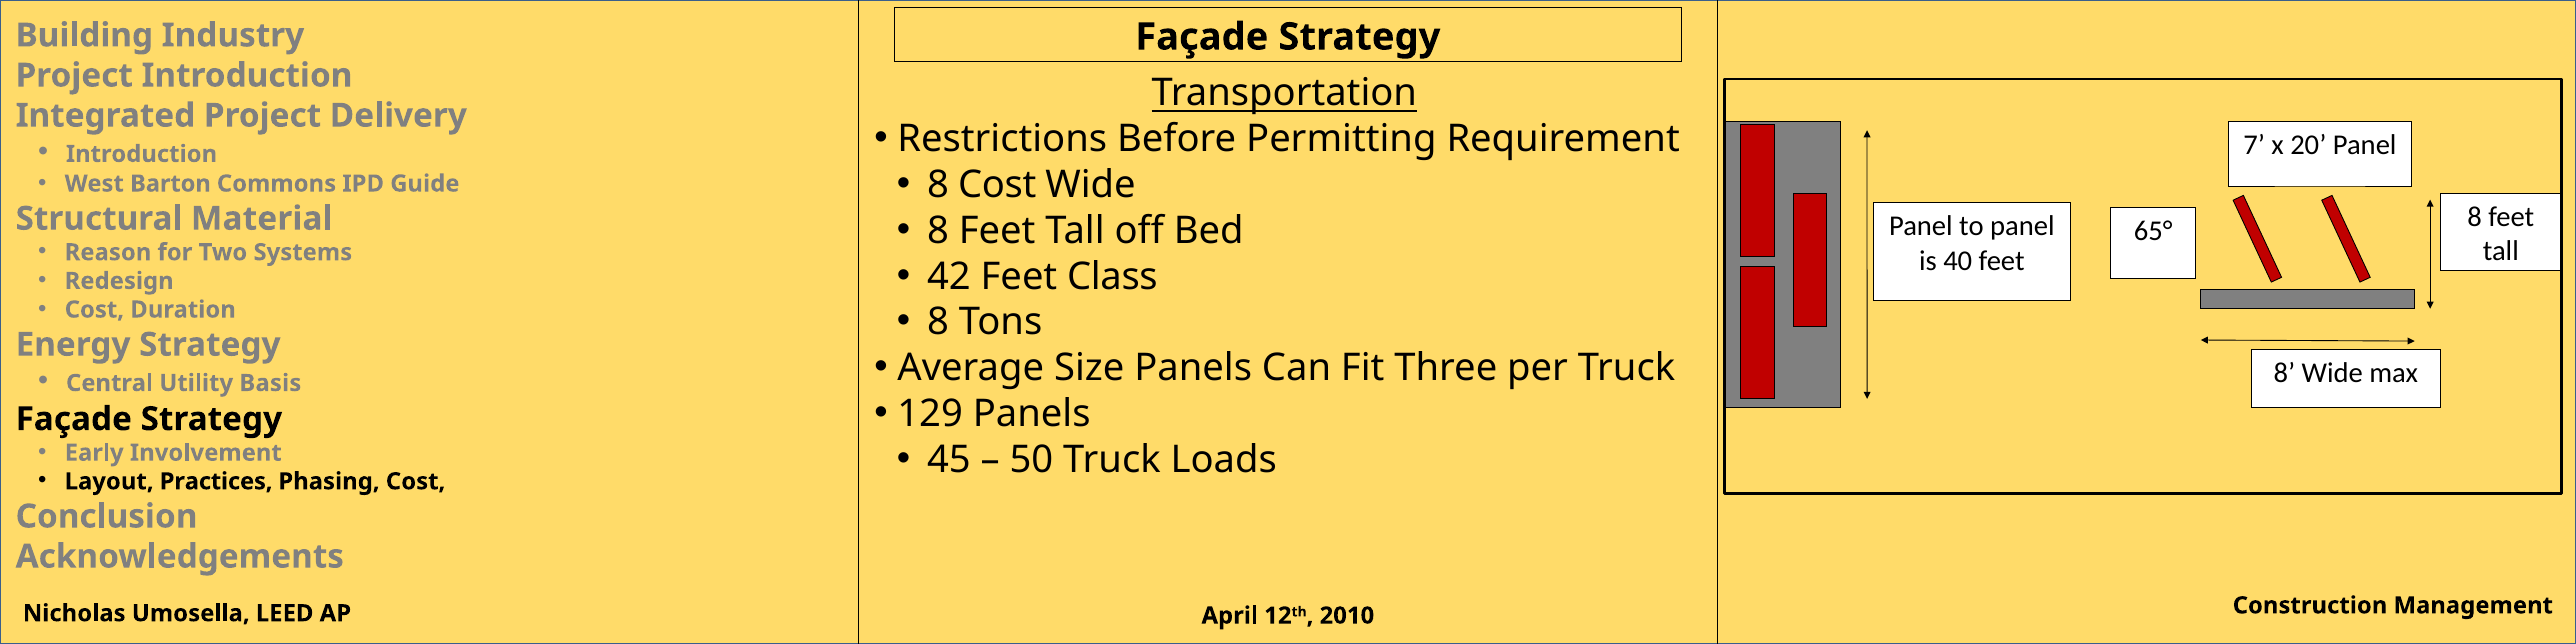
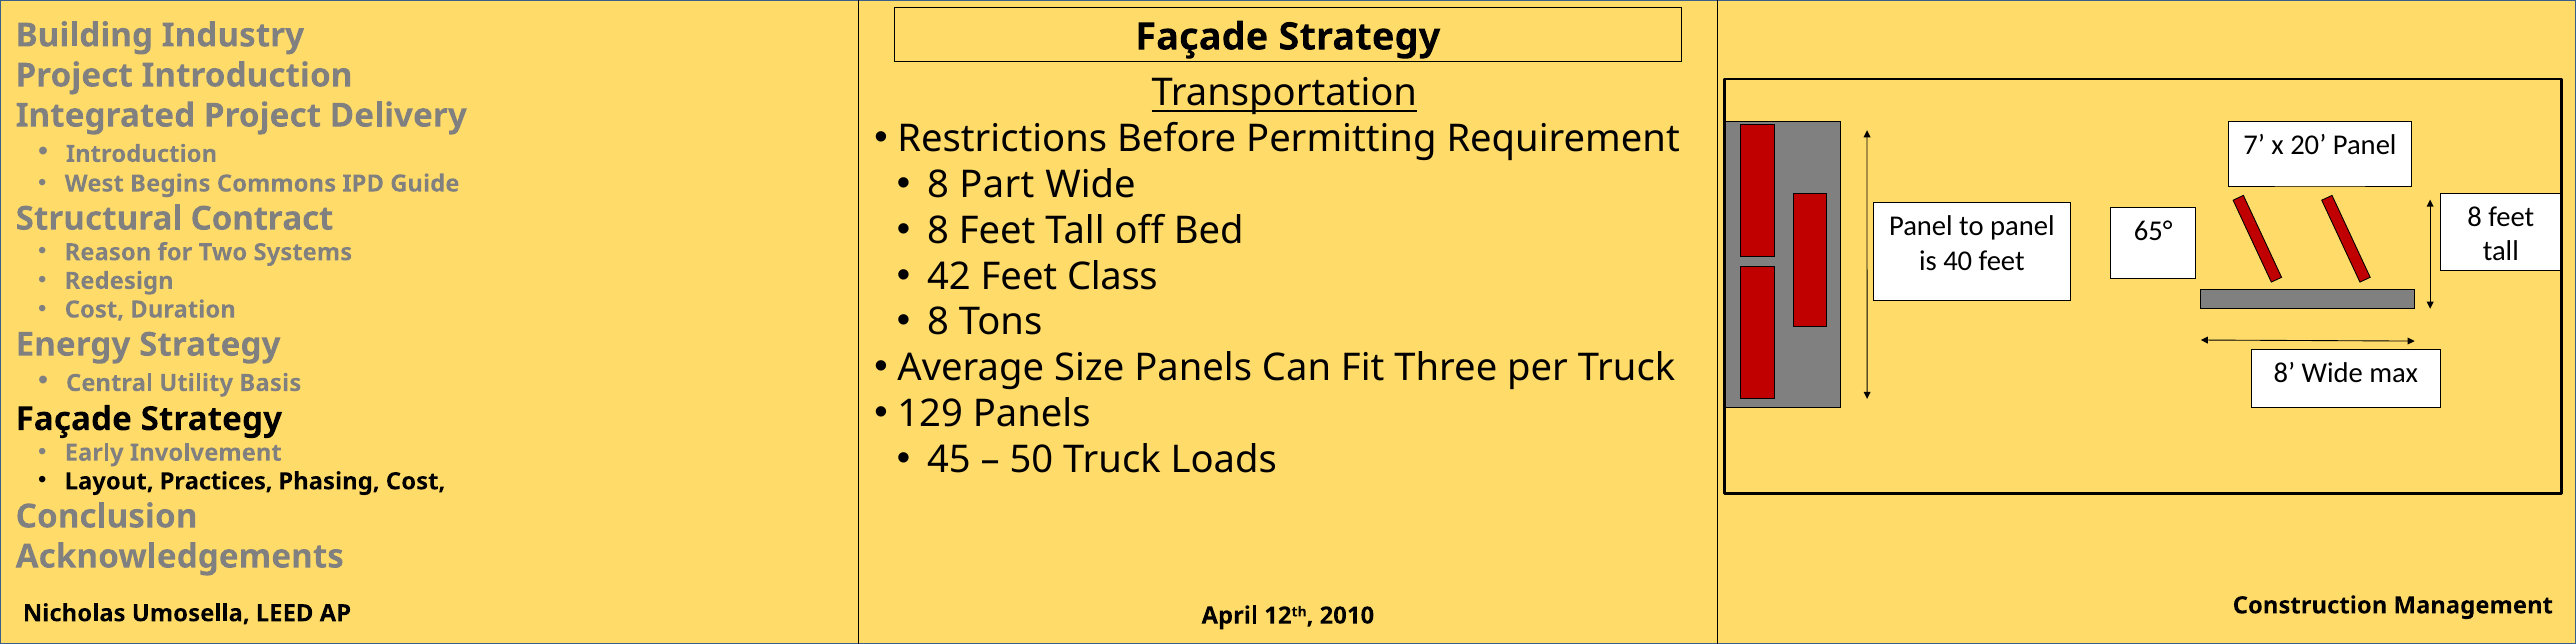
8 Cost: Cost -> Part
Barton: Barton -> Begins
Material: Material -> Contract
